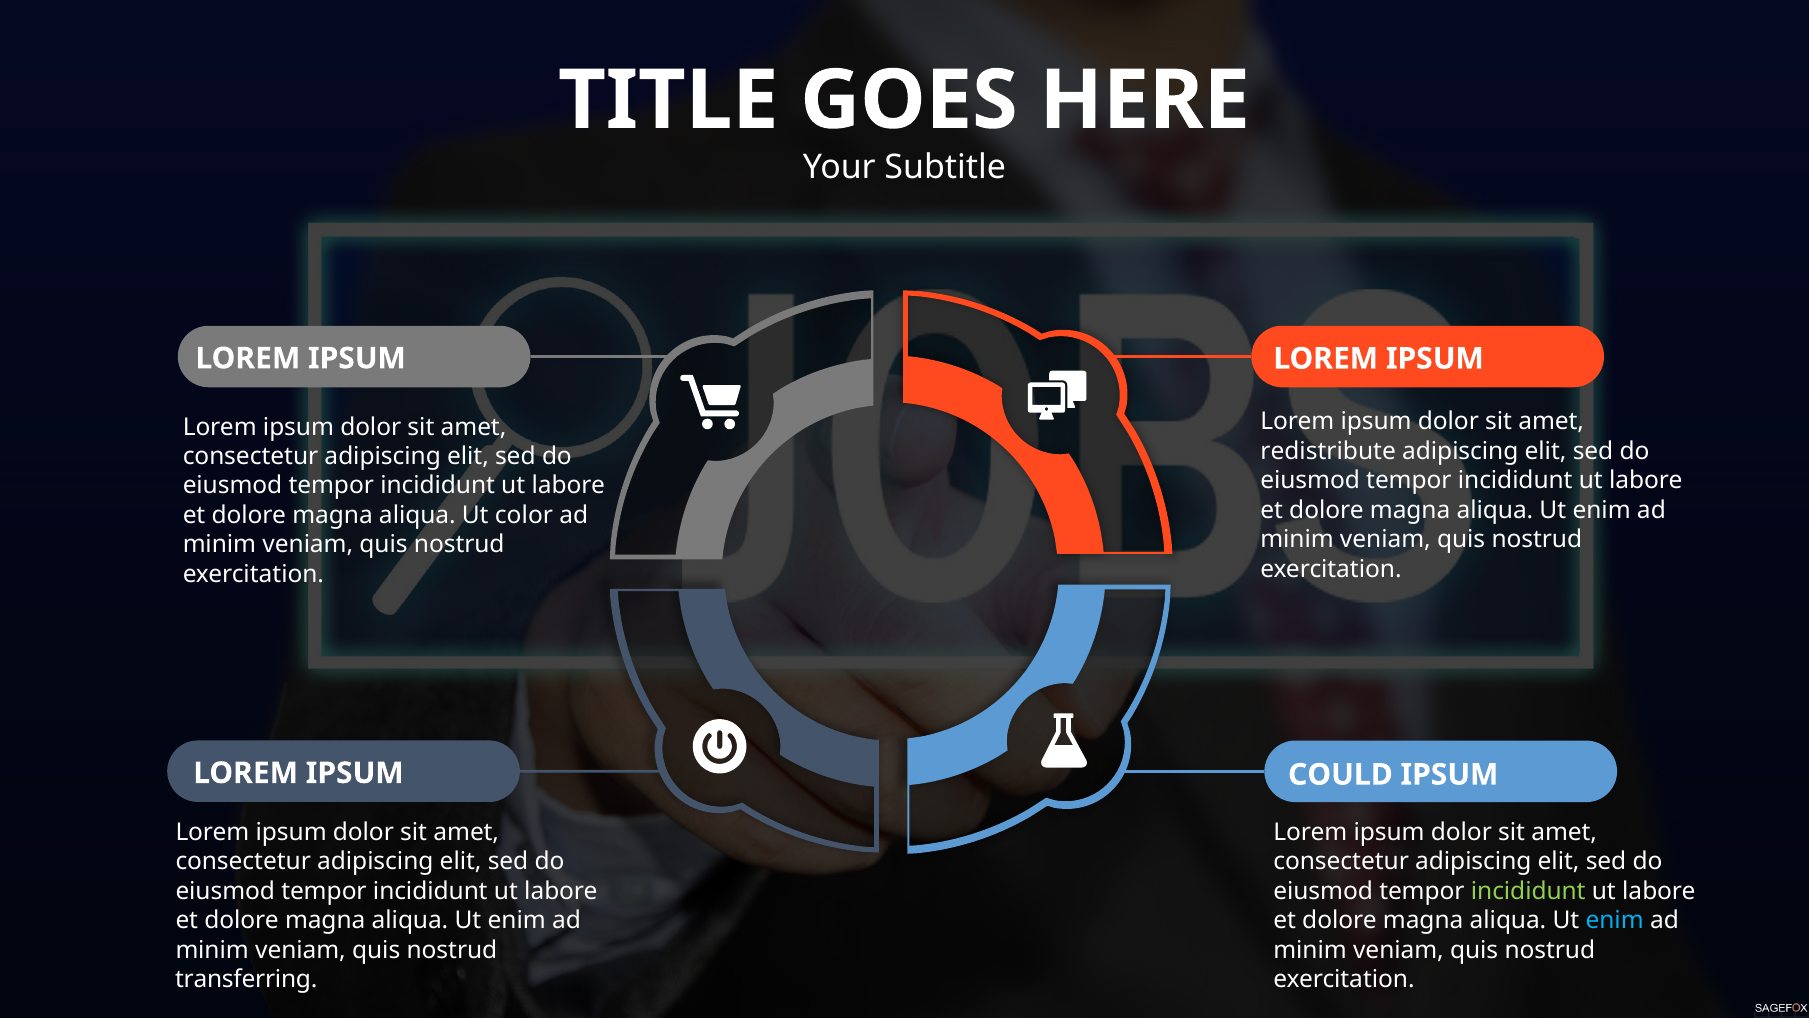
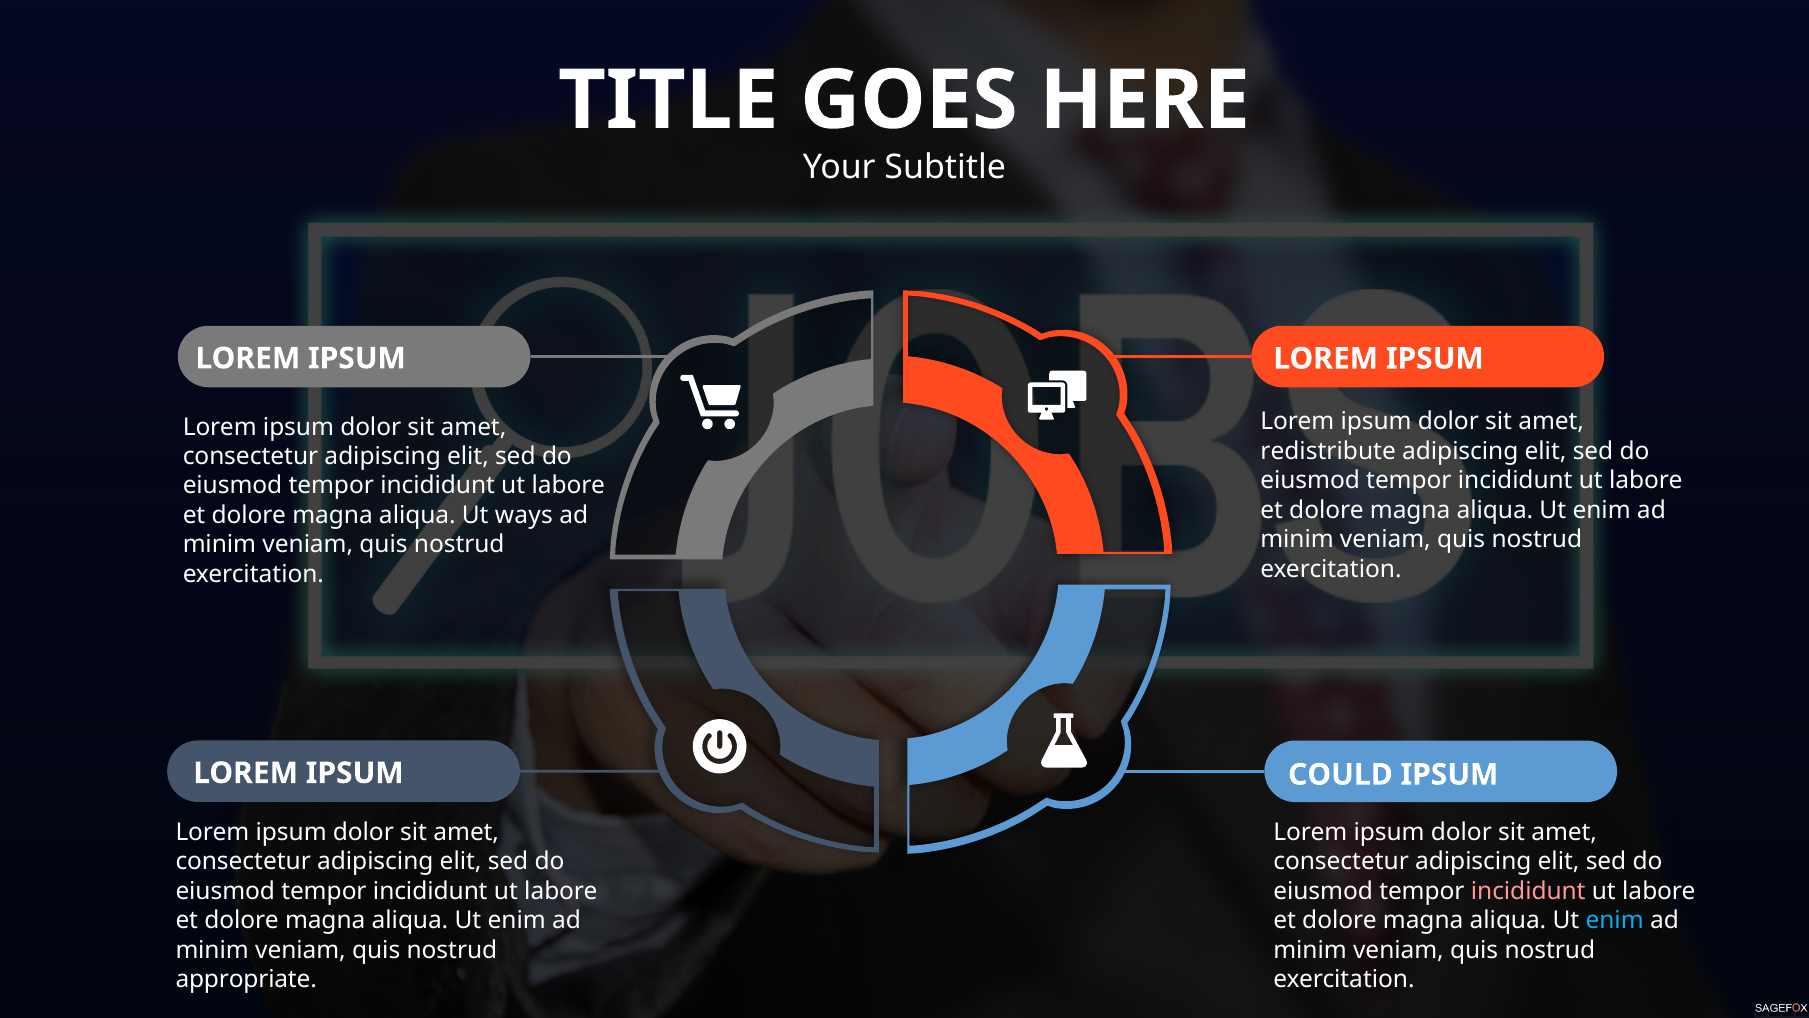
color: color -> ways
incididunt at (1528, 891) colour: light green -> pink
transferring: transferring -> appropriate
